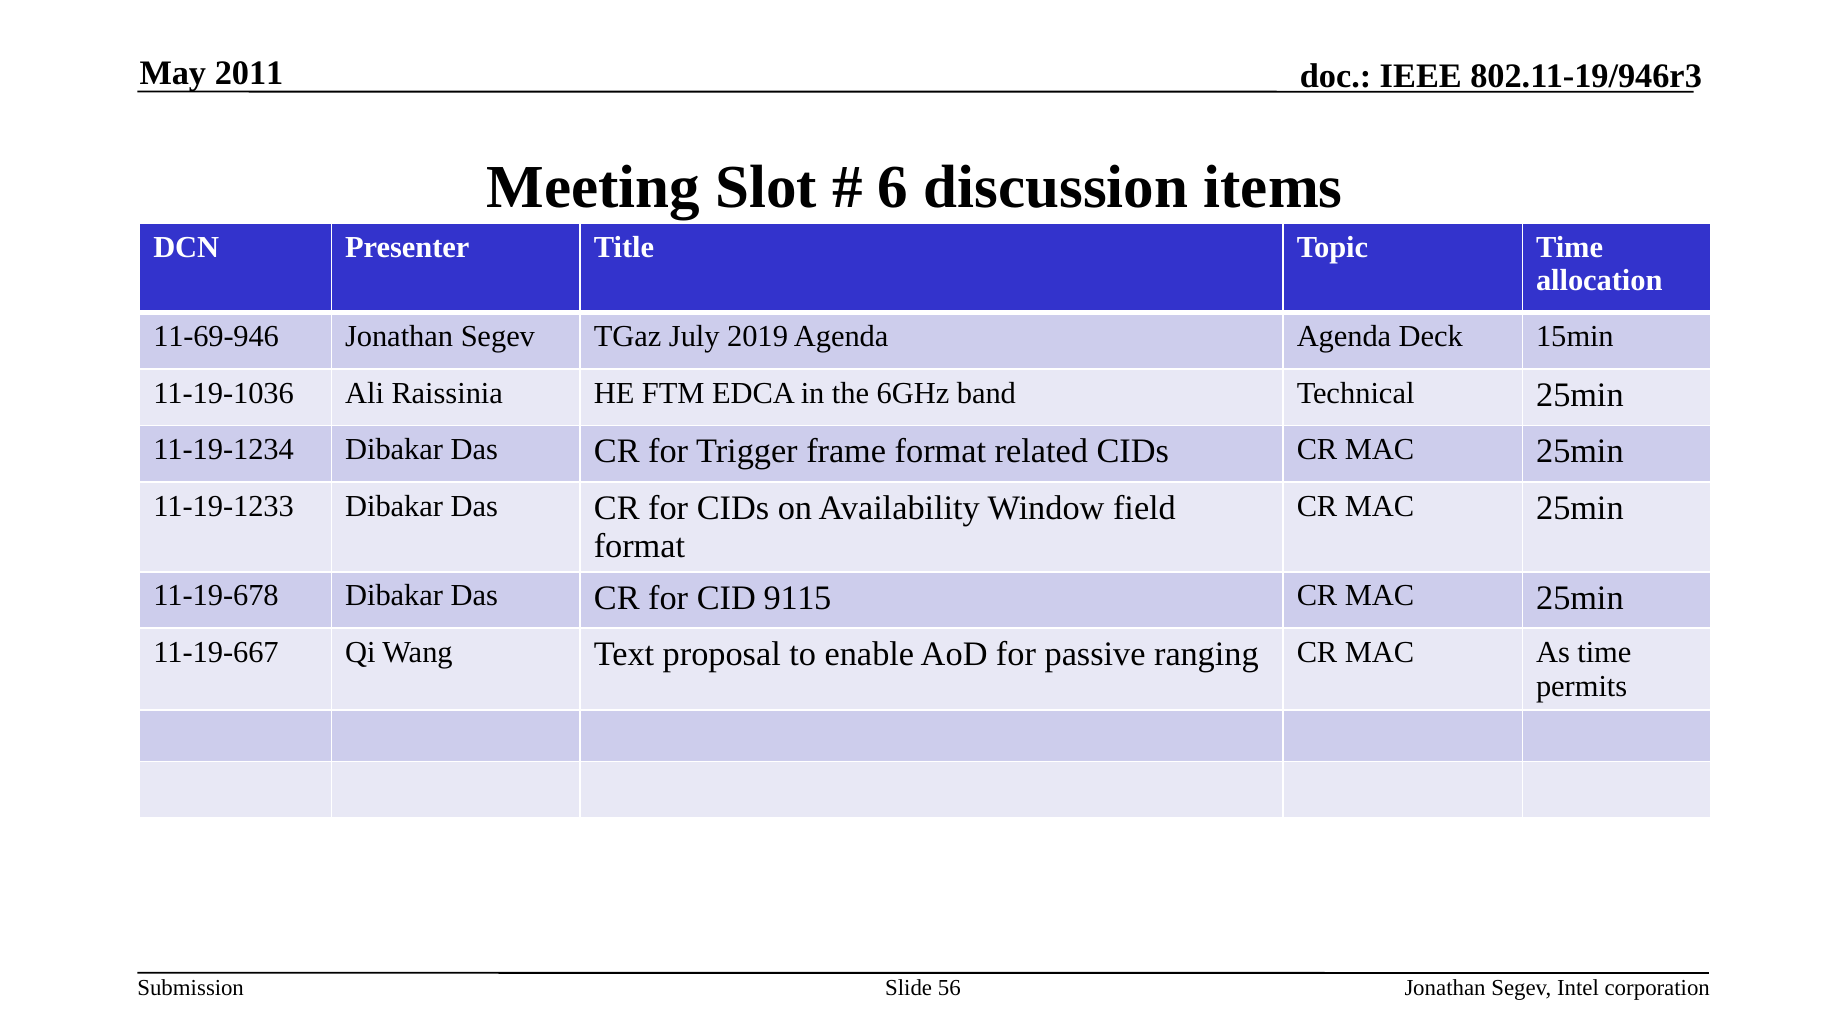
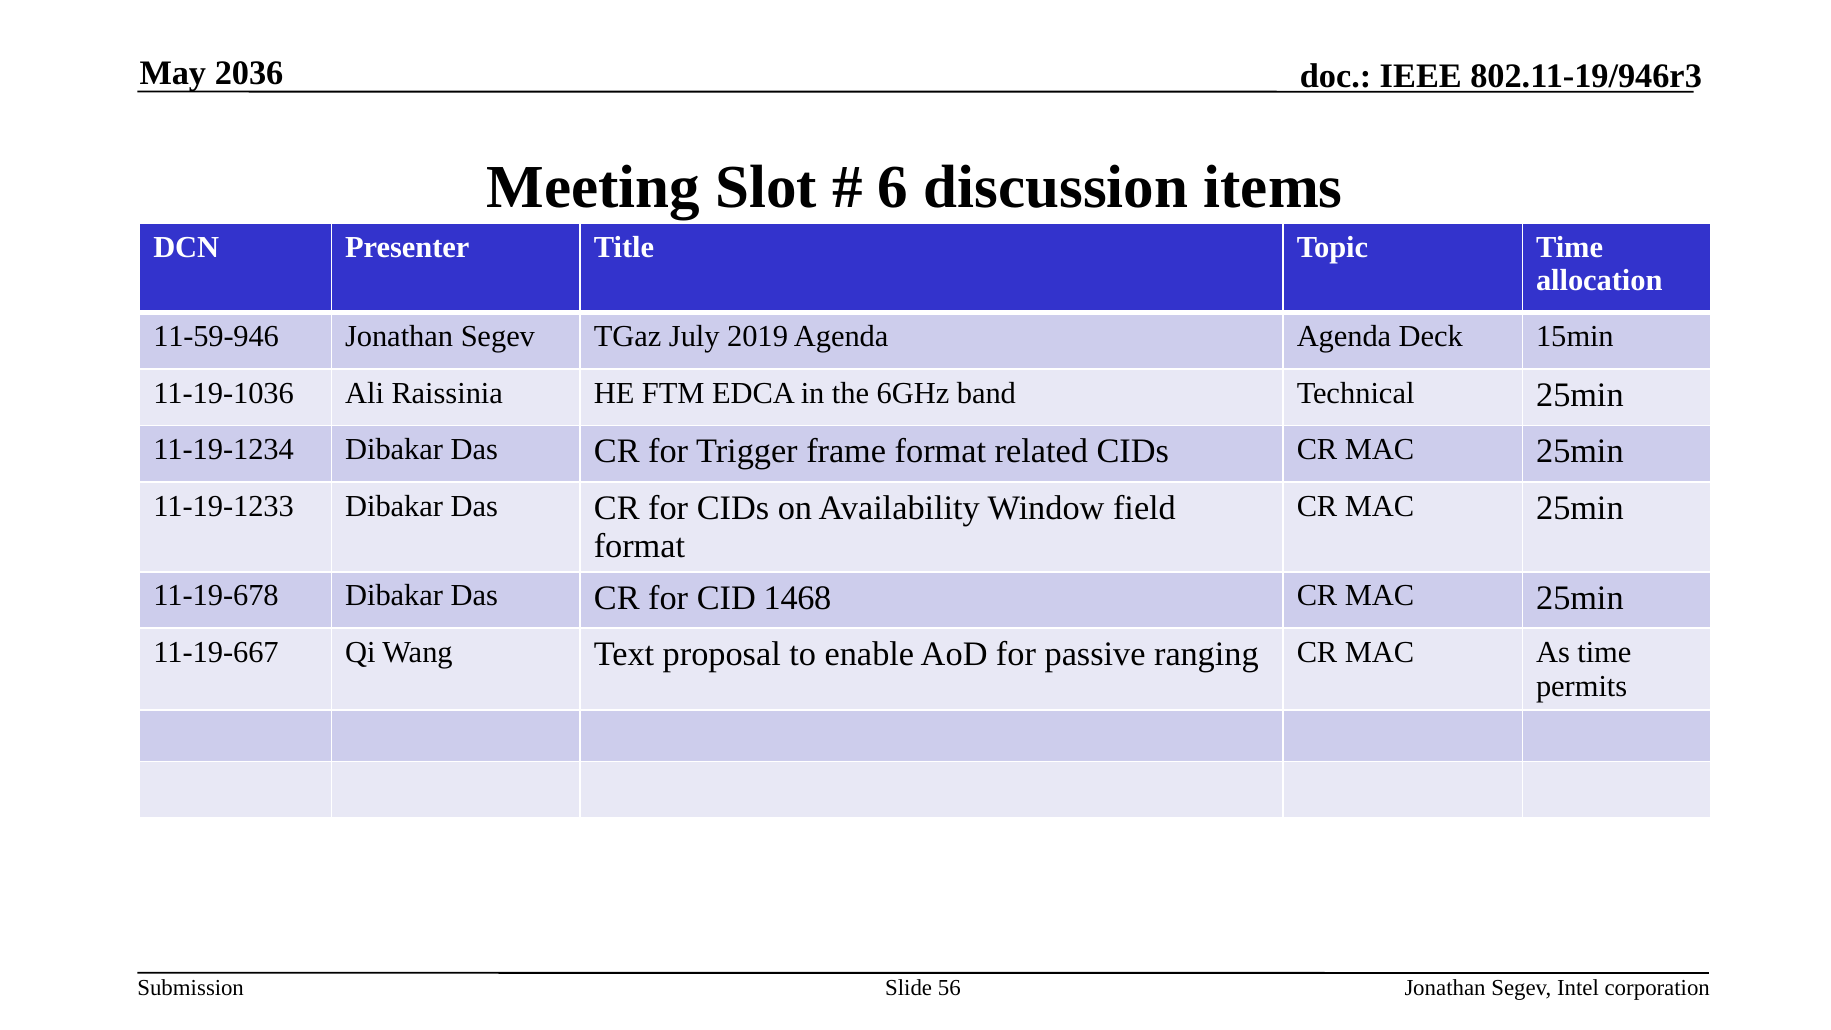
2011: 2011 -> 2036
11-69-946: 11-69-946 -> 11-59-946
9115: 9115 -> 1468
